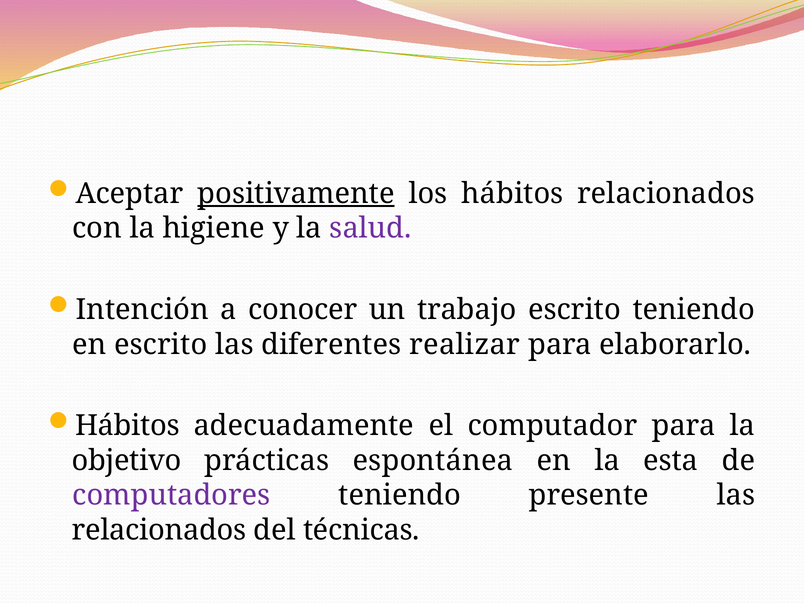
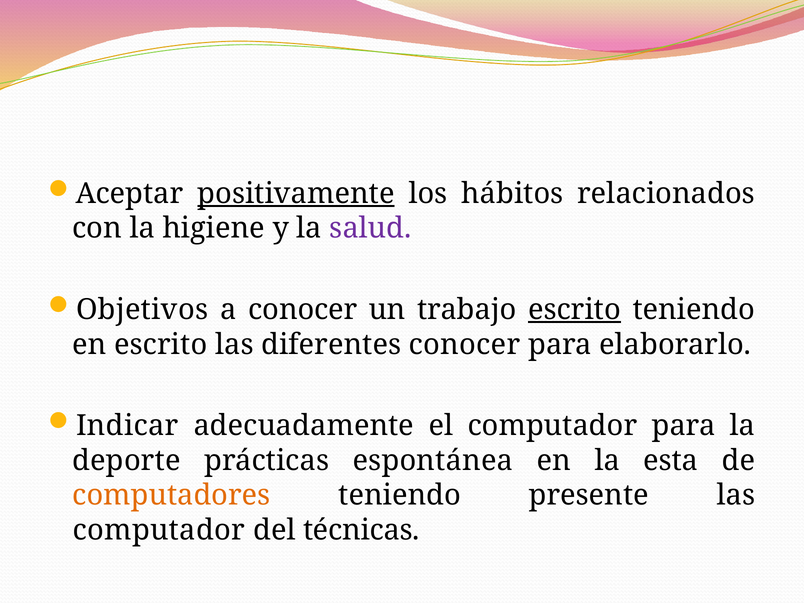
Intención: Intención -> Objetivos
escrito at (575, 310) underline: none -> present
diferentes realizar: realizar -> conocer
Hábitos at (128, 426): Hábitos -> Indicar
objetivo: objetivo -> deporte
computadores colour: purple -> orange
relacionados at (159, 530): relacionados -> computador
